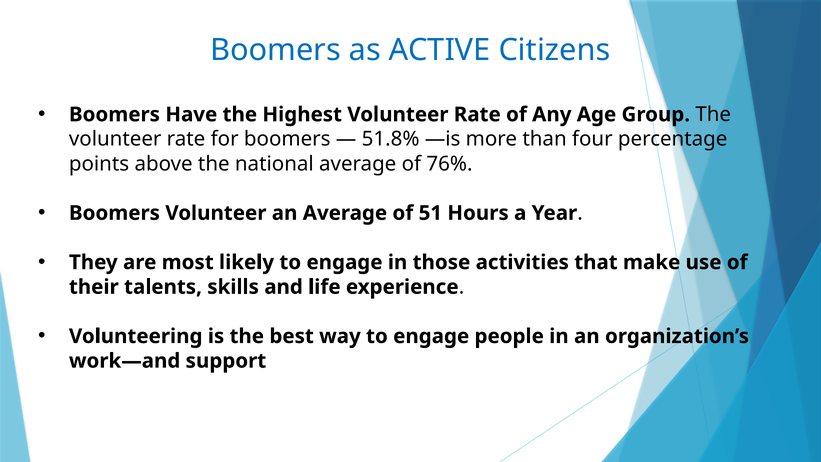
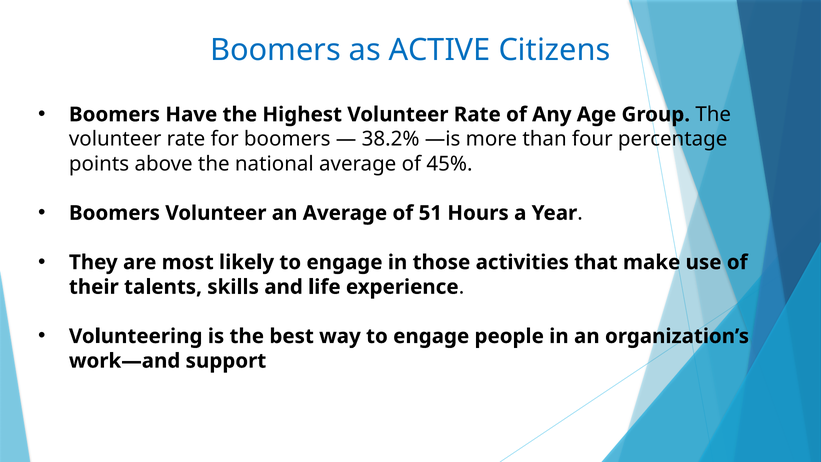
51.8%: 51.8% -> 38.2%
76%: 76% -> 45%
